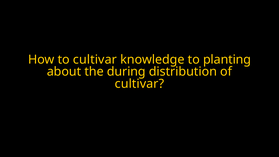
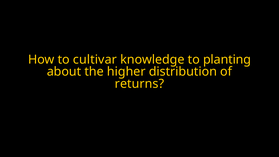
during: during -> higher
cultivar at (139, 84): cultivar -> returns
